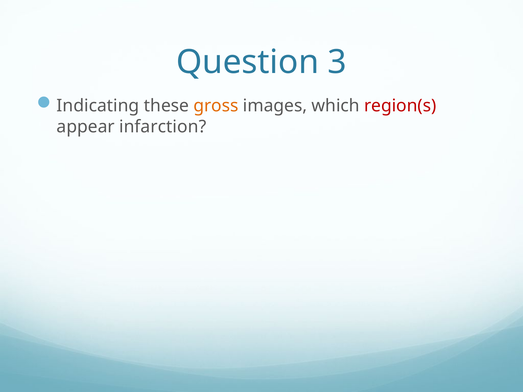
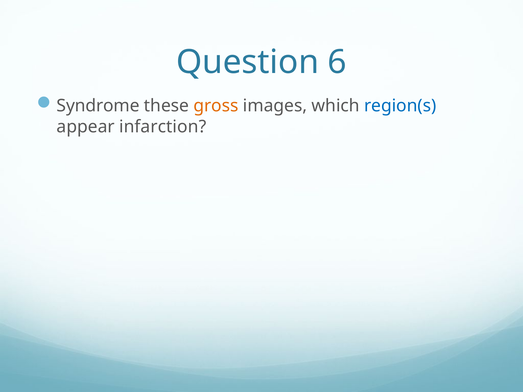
3: 3 -> 6
Indicating: Indicating -> Syndrome
region(s colour: red -> blue
